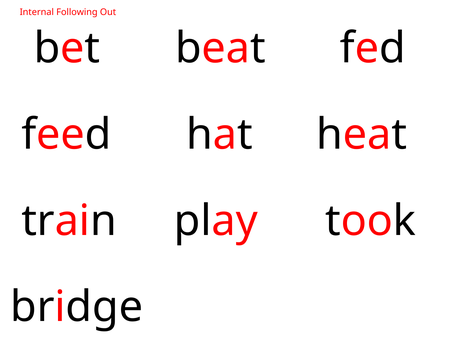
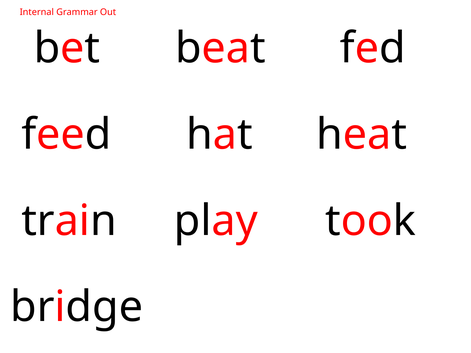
Following: Following -> Grammar
